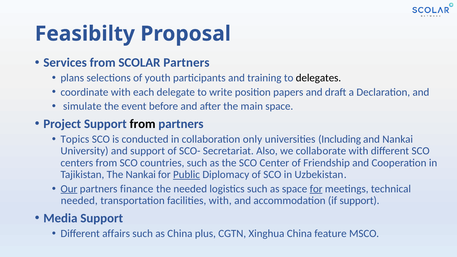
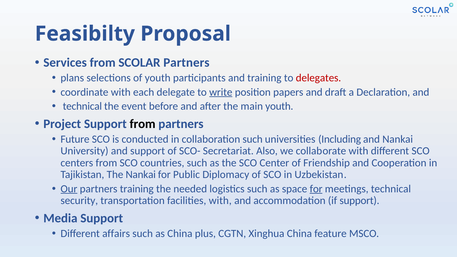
delegates colour: black -> red
write underline: none -> present
simulate at (82, 106): simulate -> technical
main space: space -> youth
Topics: Topics -> Future
collaboration only: only -> such
Public underline: present -> none
partners finance: finance -> training
needed at (79, 201): needed -> security
